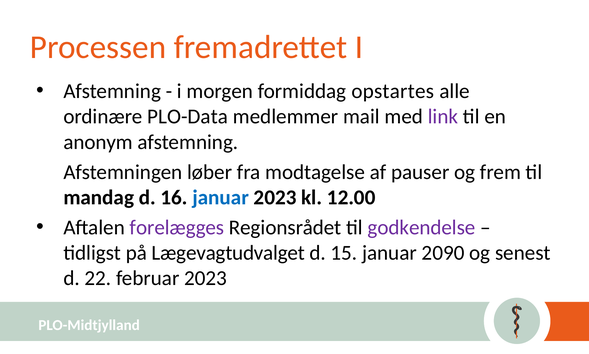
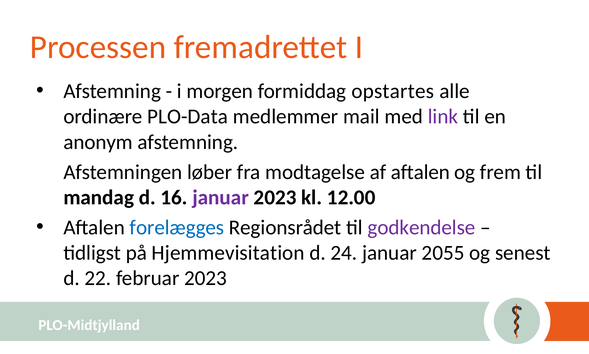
af pauser: pauser -> aftalen
januar at (221, 197) colour: blue -> purple
forelægges colour: purple -> blue
Lægevagtudvalget: Lægevagtudvalget -> Hjemmevisitation
15: 15 -> 24
2090: 2090 -> 2055
